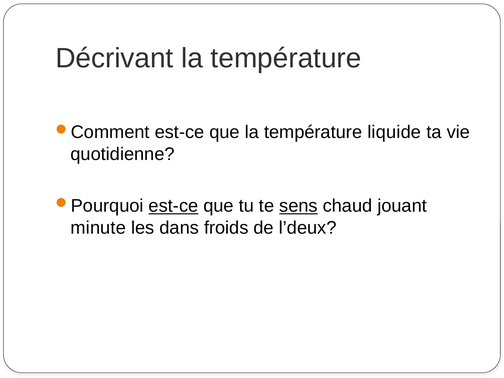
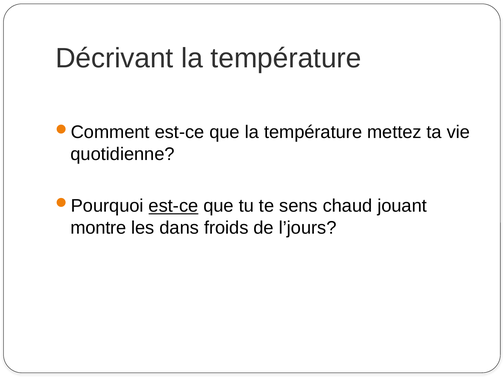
liquide: liquide -> mettez
sens underline: present -> none
minute: minute -> montre
l’deux: l’deux -> l’jours
